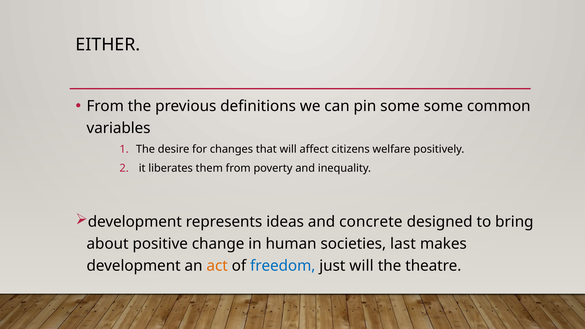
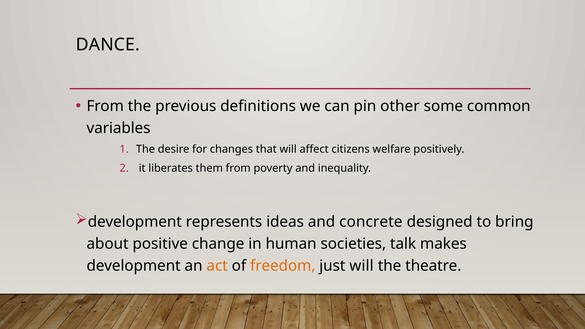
EITHER: EITHER -> DANCE
pin some: some -> other
last: last -> talk
freedom colour: blue -> orange
